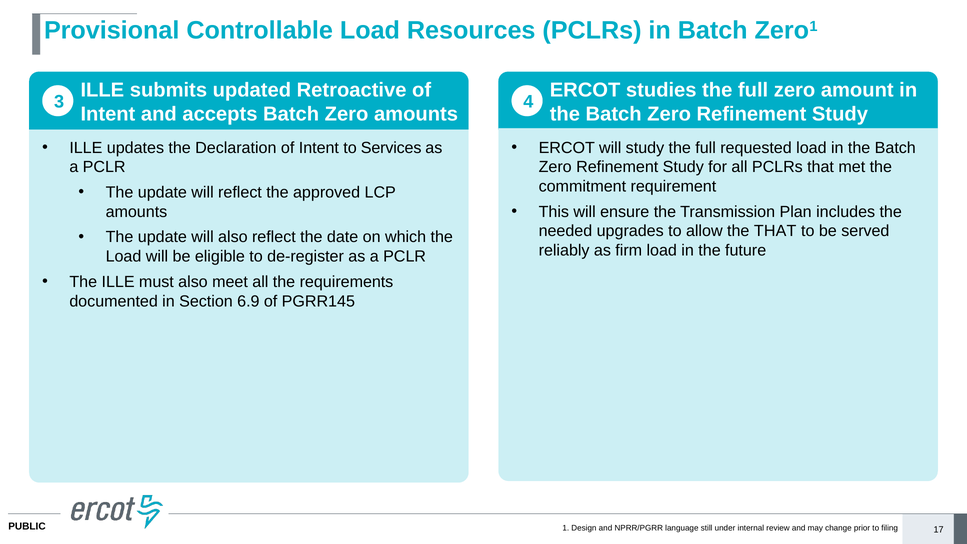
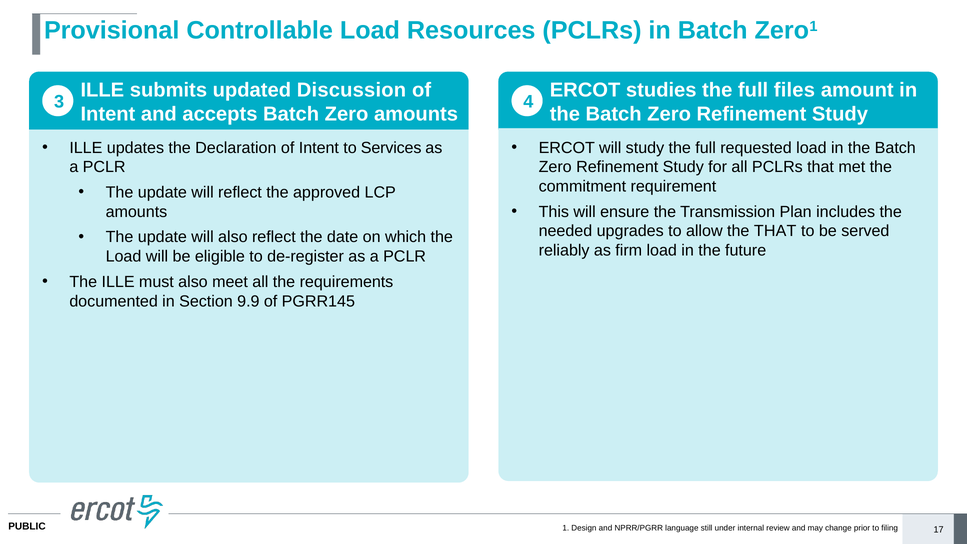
Retroactive: Retroactive -> Discussion
full zero: zero -> files
6.9: 6.9 -> 9.9
